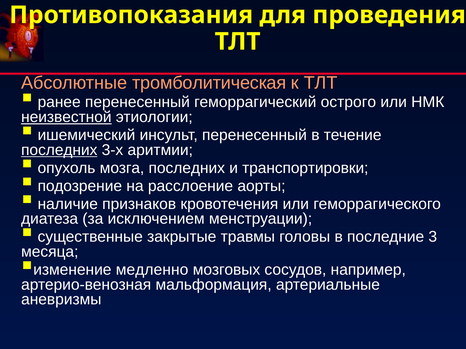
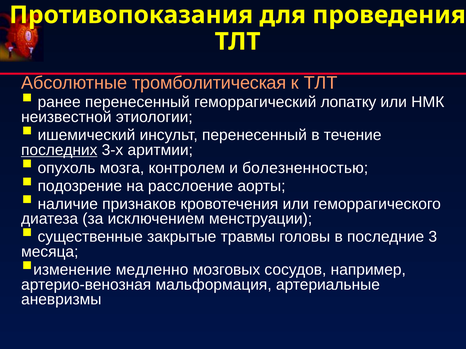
острого: острого -> лопатку
неизвестной underline: present -> none
мозга последних: последних -> контролем
транспортировки: транспортировки -> болезненностью
